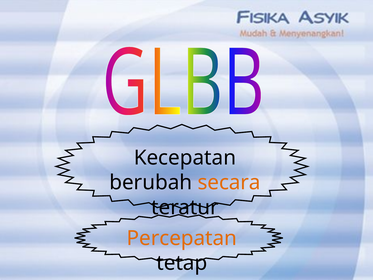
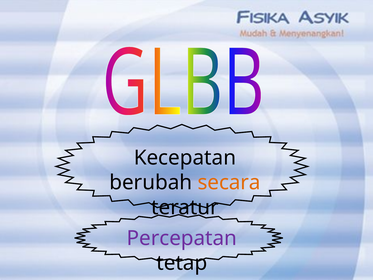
Percepatan colour: orange -> purple
